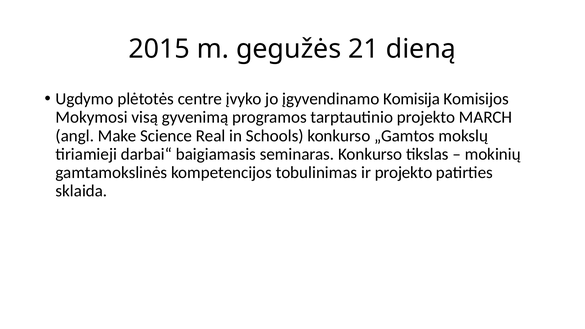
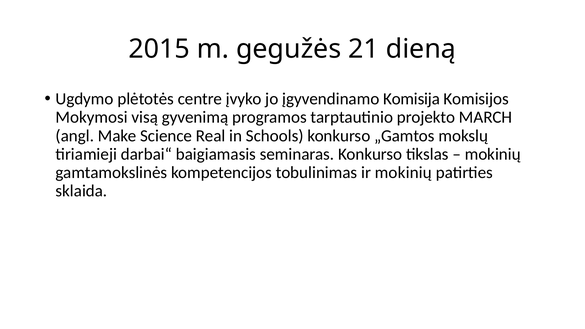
ir projekto: projekto -> mokinių
